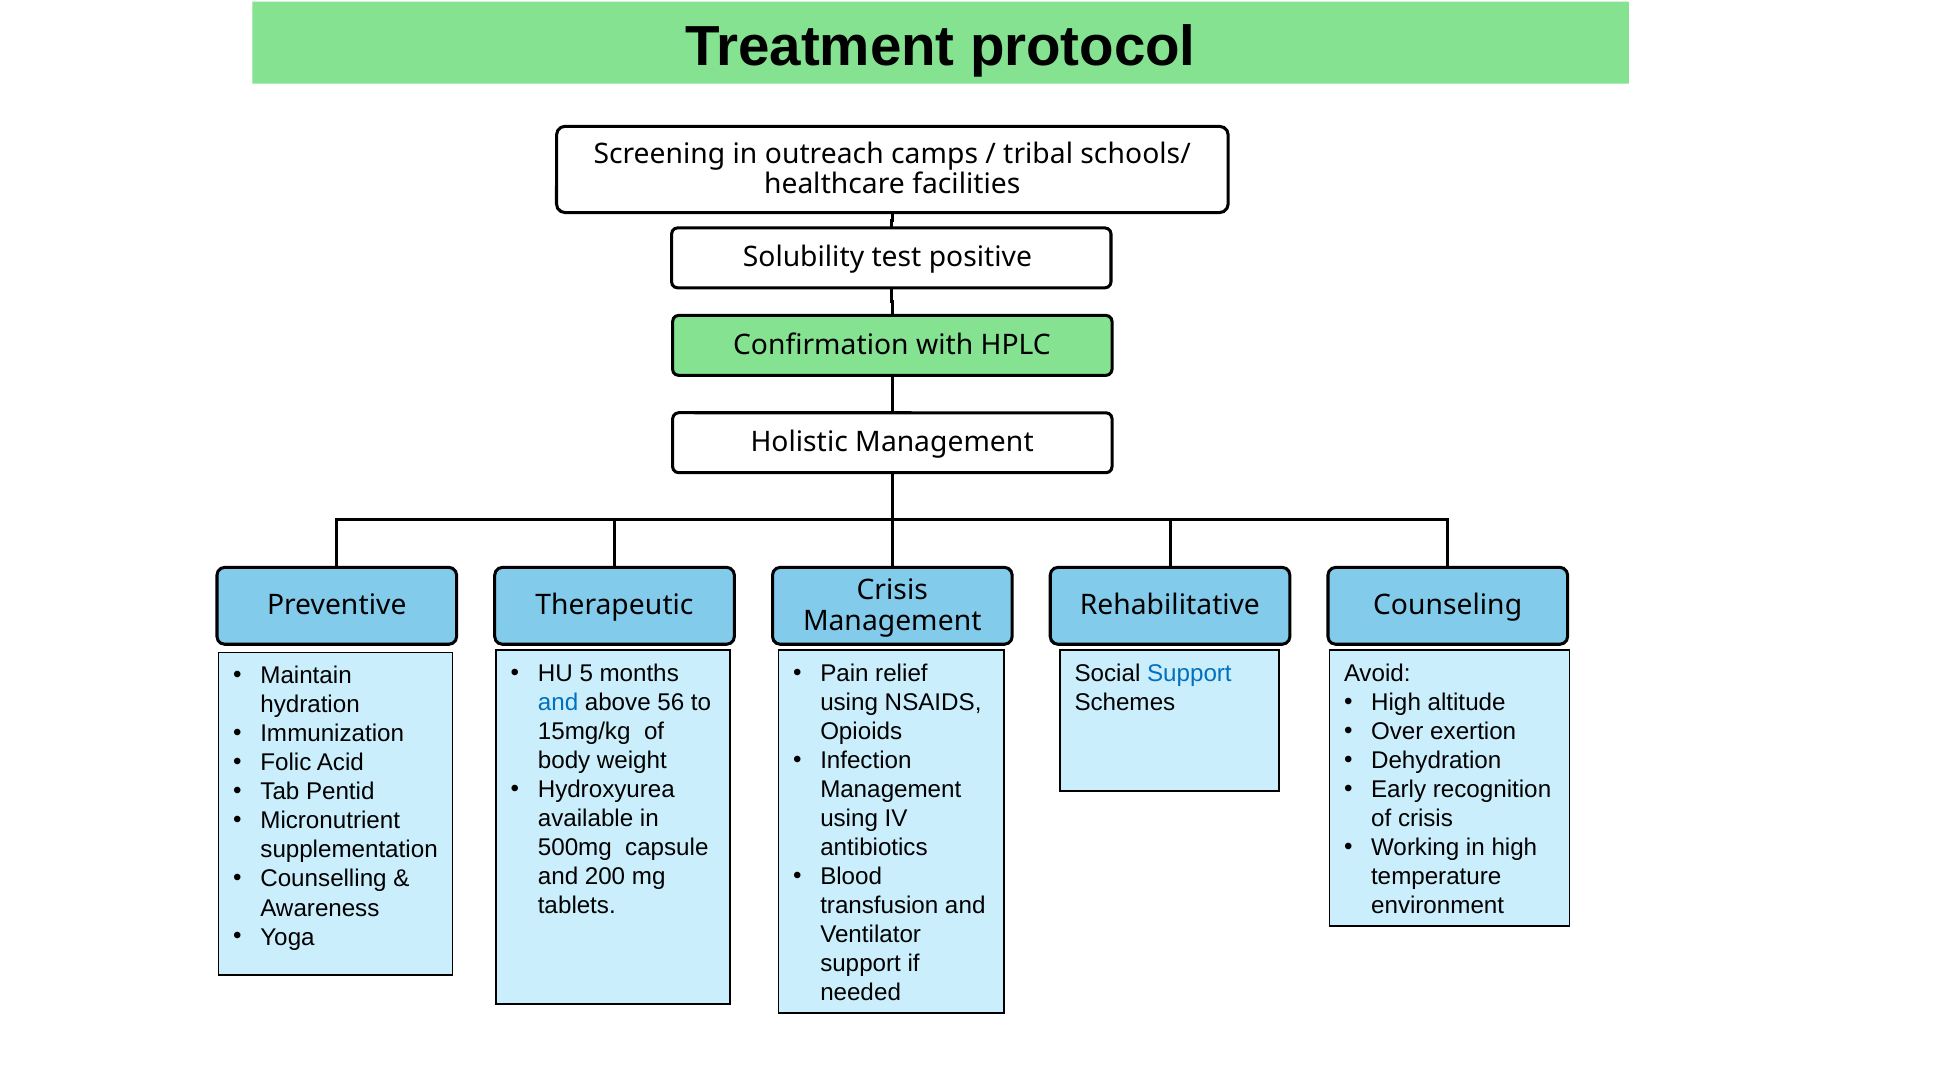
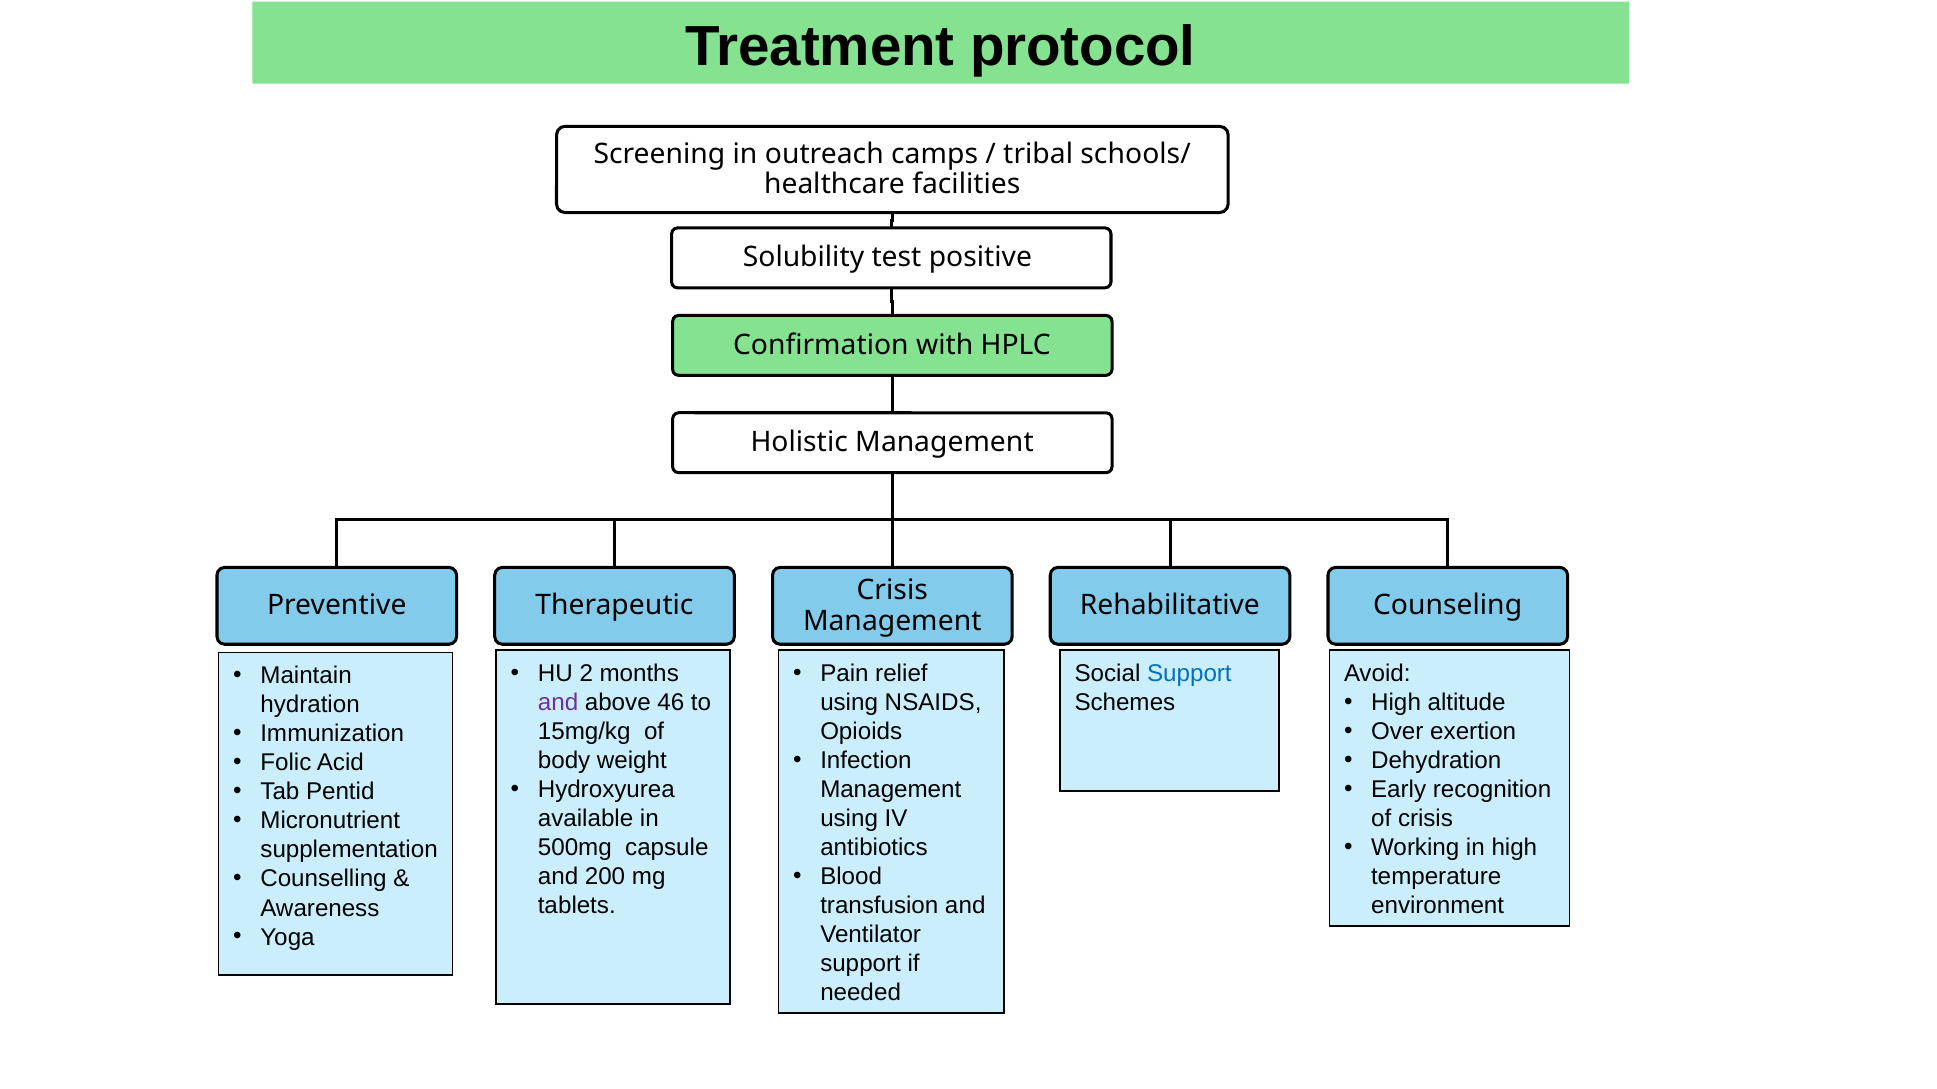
5: 5 -> 2
and at (558, 703) colour: blue -> purple
56: 56 -> 46
